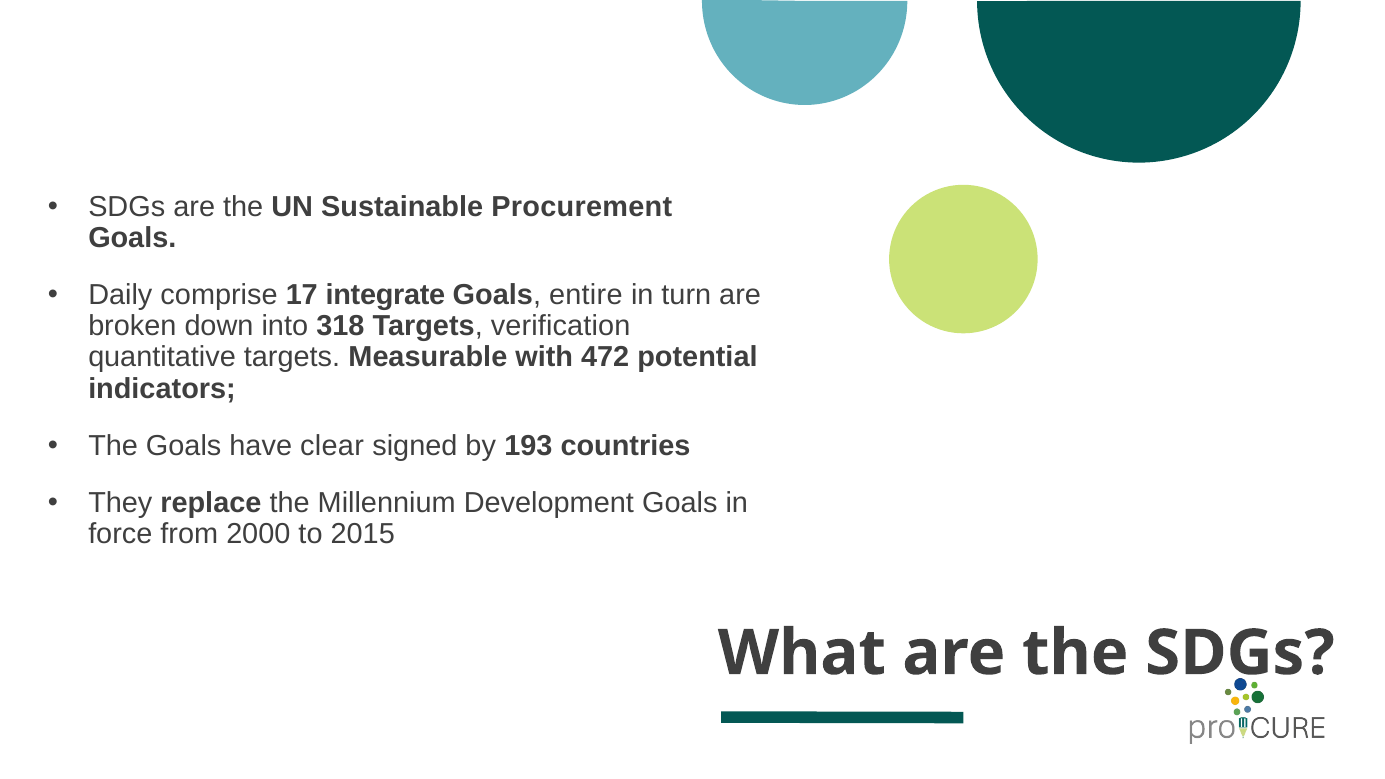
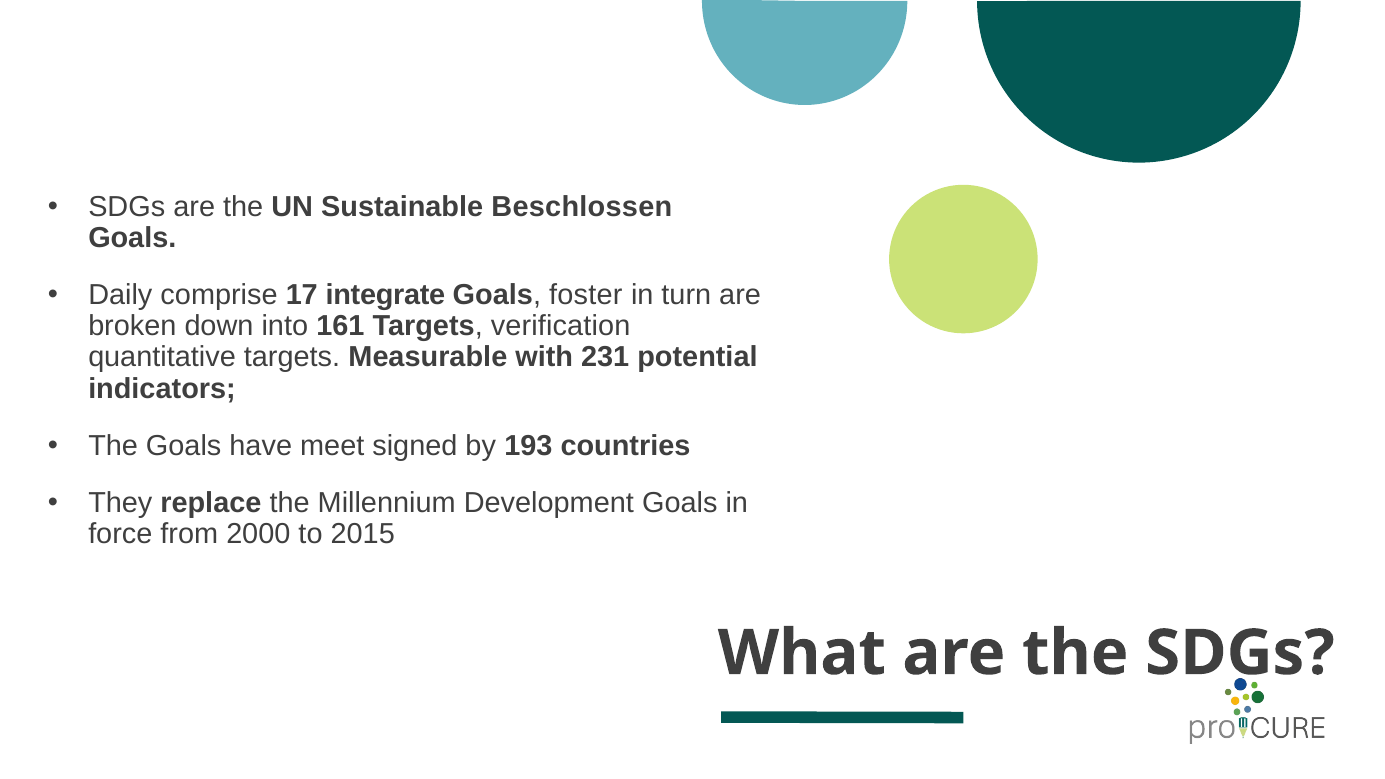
Procurement: Procurement -> Beschlossen
entire: entire -> foster
318: 318 -> 161
472: 472 -> 231
clear: clear -> meet
